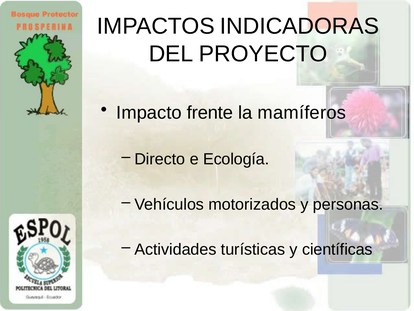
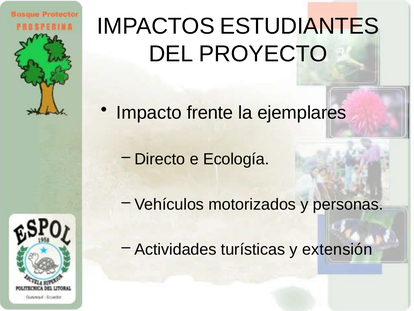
INDICADORAS: INDICADORAS -> ESTUDIANTES
mamíferos: mamíferos -> ejemplares
científicas: científicas -> extensión
